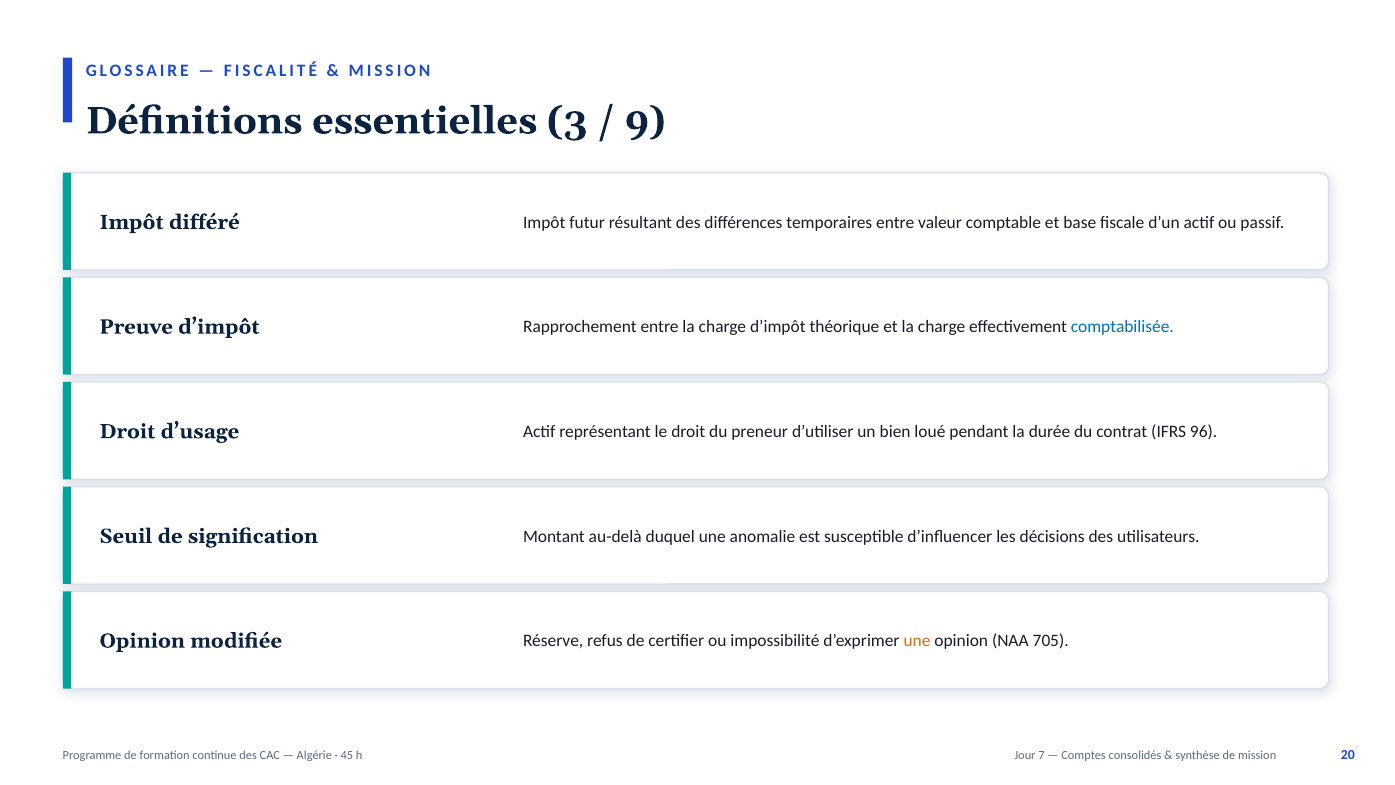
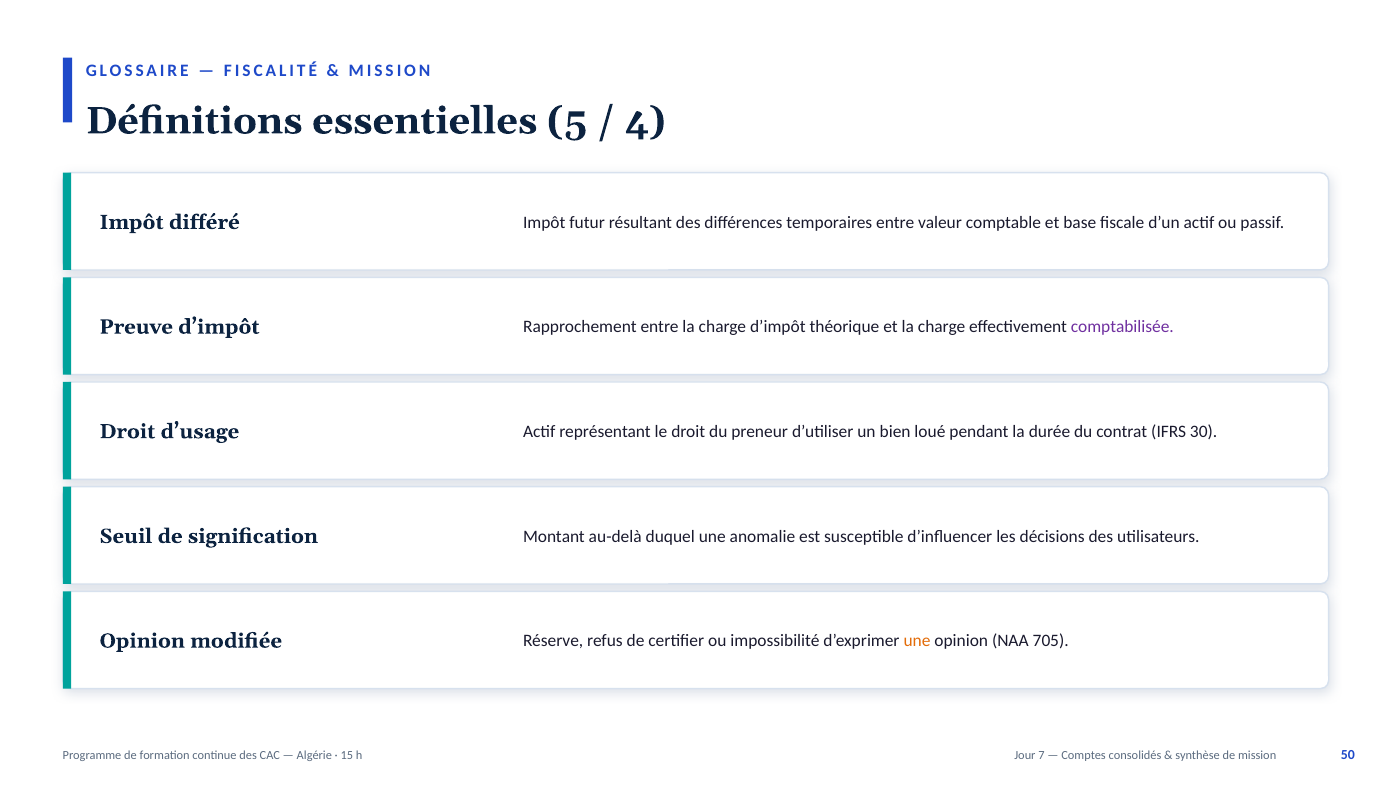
3: 3 -> 5
9: 9 -> 4
comptabilisée colour: blue -> purple
96: 96 -> 30
45: 45 -> 15
20: 20 -> 50
